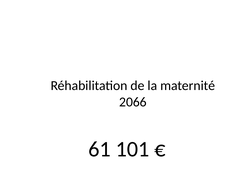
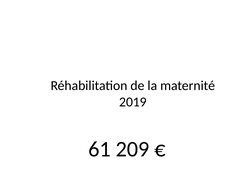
2066: 2066 -> 2019
101: 101 -> 209
